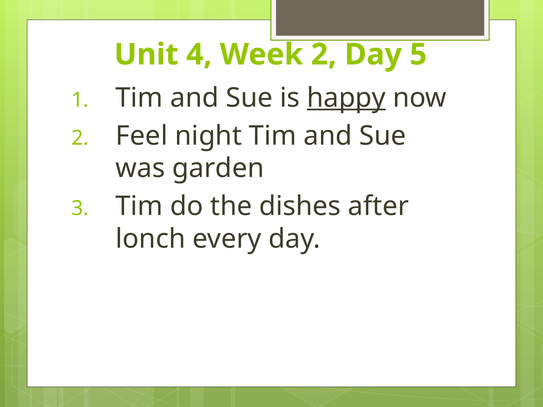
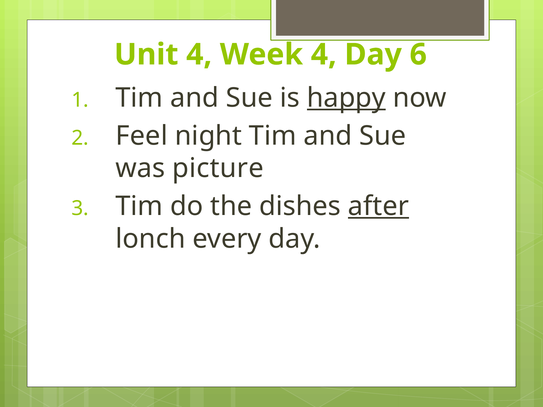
Week 2: 2 -> 4
5: 5 -> 6
garden: garden -> picture
after underline: none -> present
